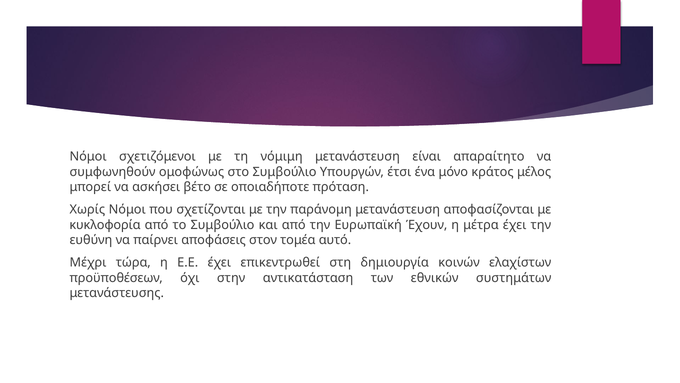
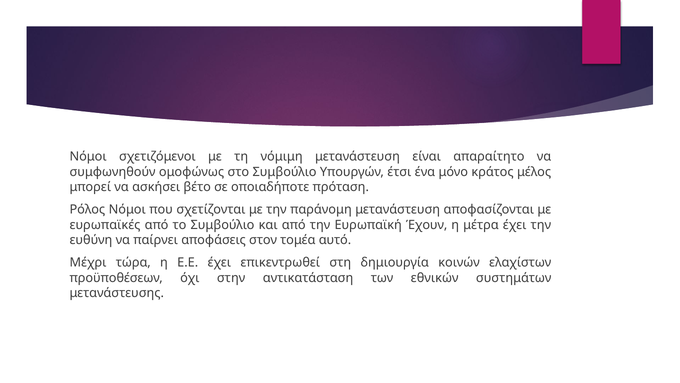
Χωρίς: Χωρίς -> Ρόλος
κυκλοφορία: κυκλοφορία -> ευρωπαϊκές
